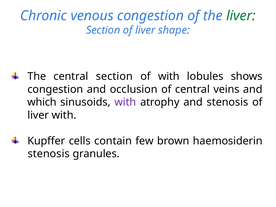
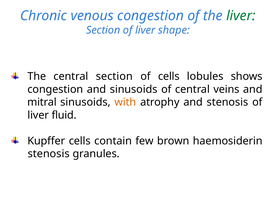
of with: with -> cells
and occlusion: occlusion -> sinusoids
which: which -> mitral
with at (125, 102) colour: purple -> orange
liver with: with -> fluid
